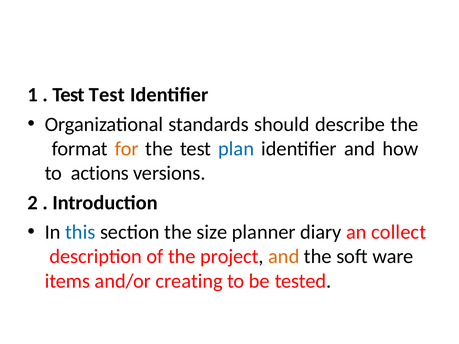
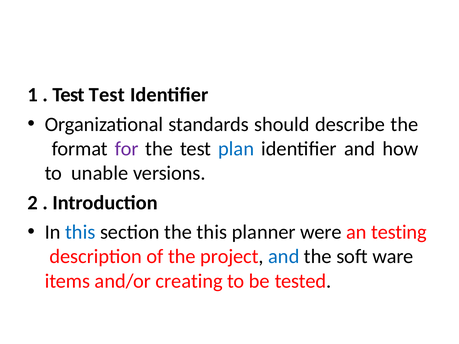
for colour: orange -> purple
actions: actions -> unable
the size: size -> this
diary: diary -> were
collect: collect -> testing
and at (284, 257) colour: orange -> blue
